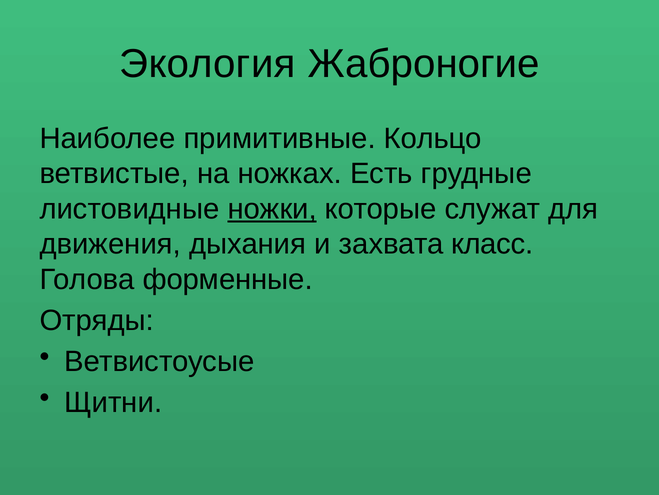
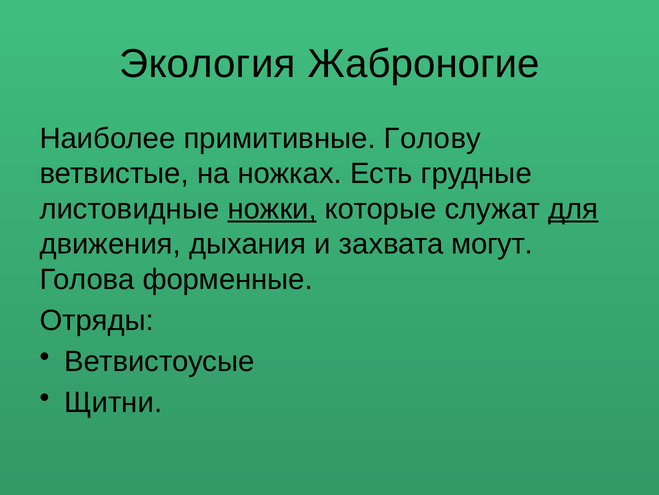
Кольцо: Кольцо -> Голову
для underline: none -> present
класс: класс -> могут
